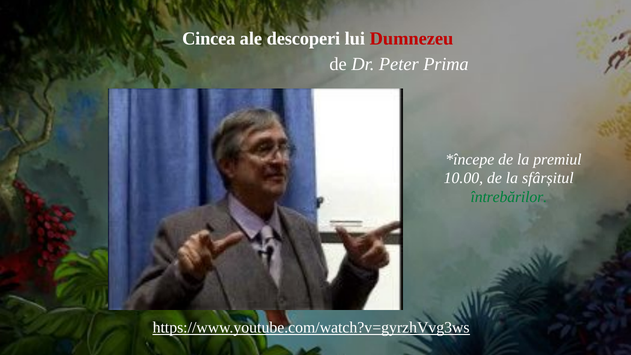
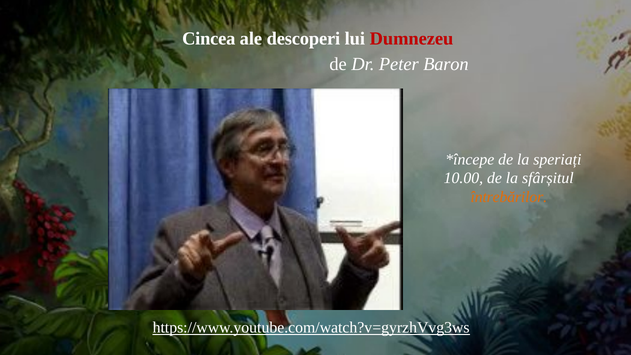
Prima: Prima -> Baron
premiul: premiul -> speriați
întrebărilor colour: green -> orange
